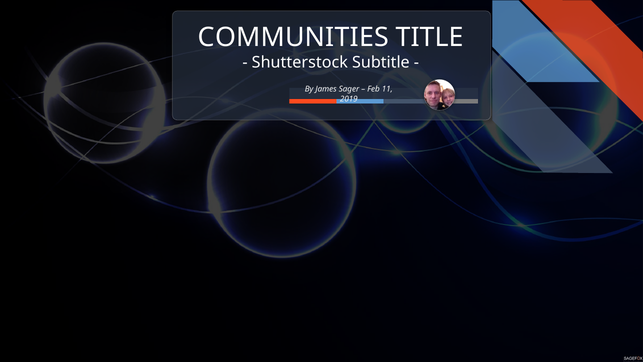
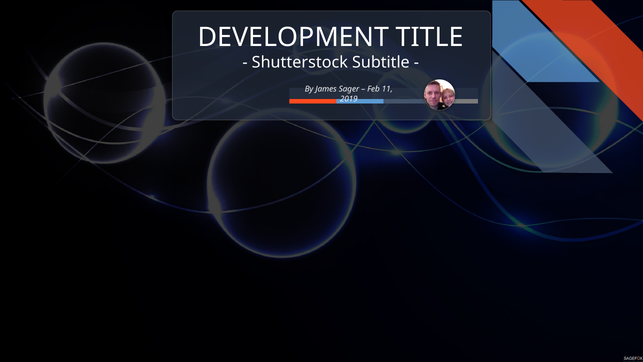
COMMUNITIES: COMMUNITIES -> DEVELOPMENT
